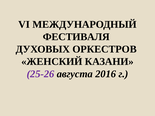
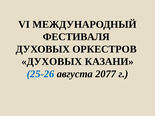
ЖЕНСКИЙ at (52, 62): ЖЕНСКИЙ -> ДУХОВЫХ
25-26 colour: purple -> blue
2016: 2016 -> 2077
